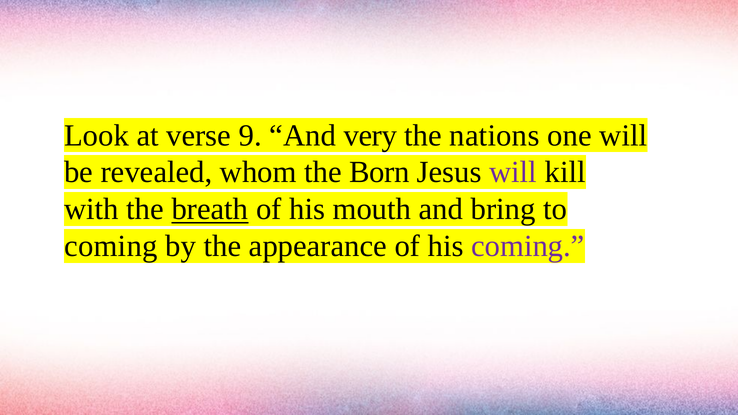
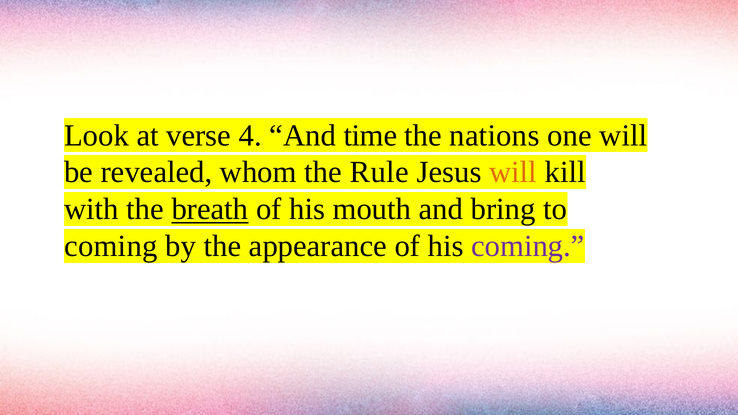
9: 9 -> 4
very: very -> time
Born: Born -> Rule
will at (513, 172) colour: purple -> orange
